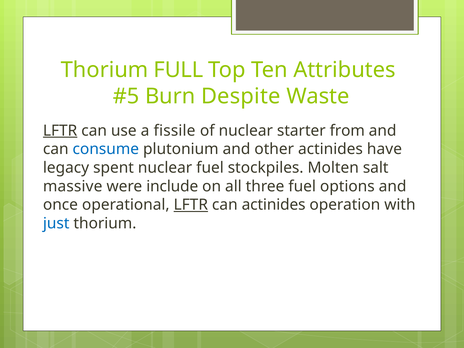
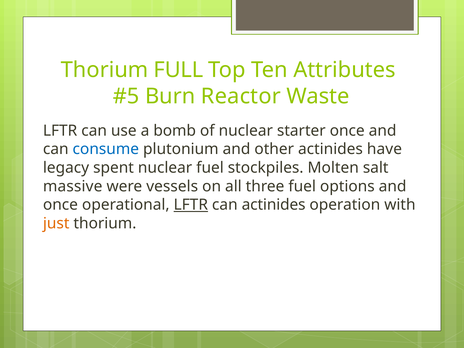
Despite: Despite -> Reactor
LFTR at (60, 131) underline: present -> none
fissile: fissile -> bomb
starter from: from -> once
include: include -> vessels
just colour: blue -> orange
